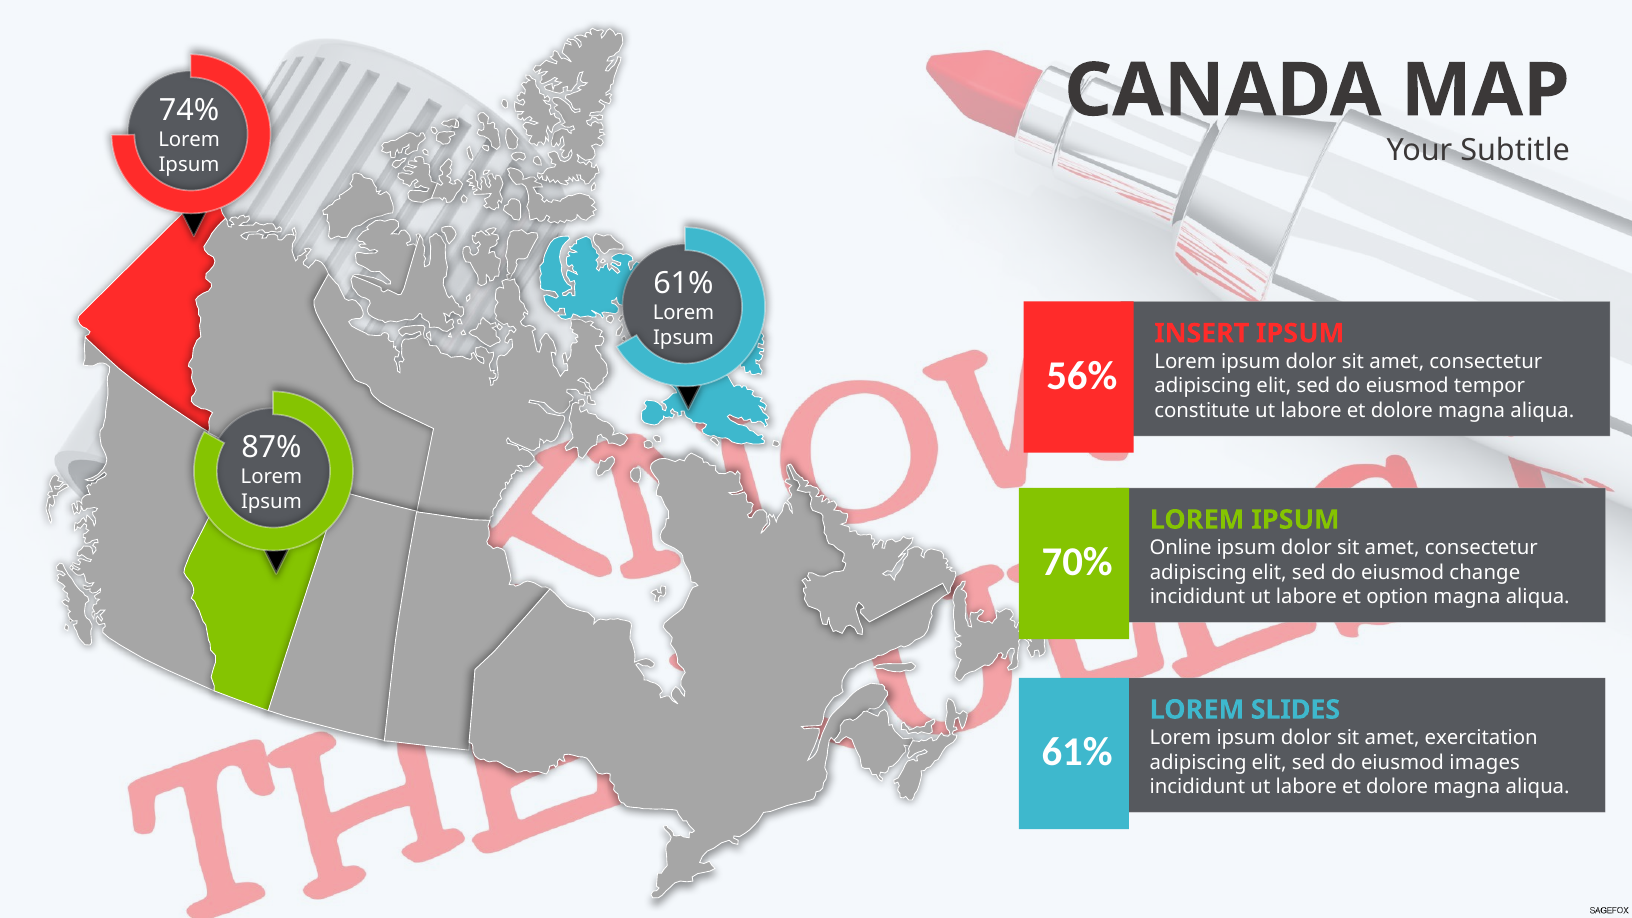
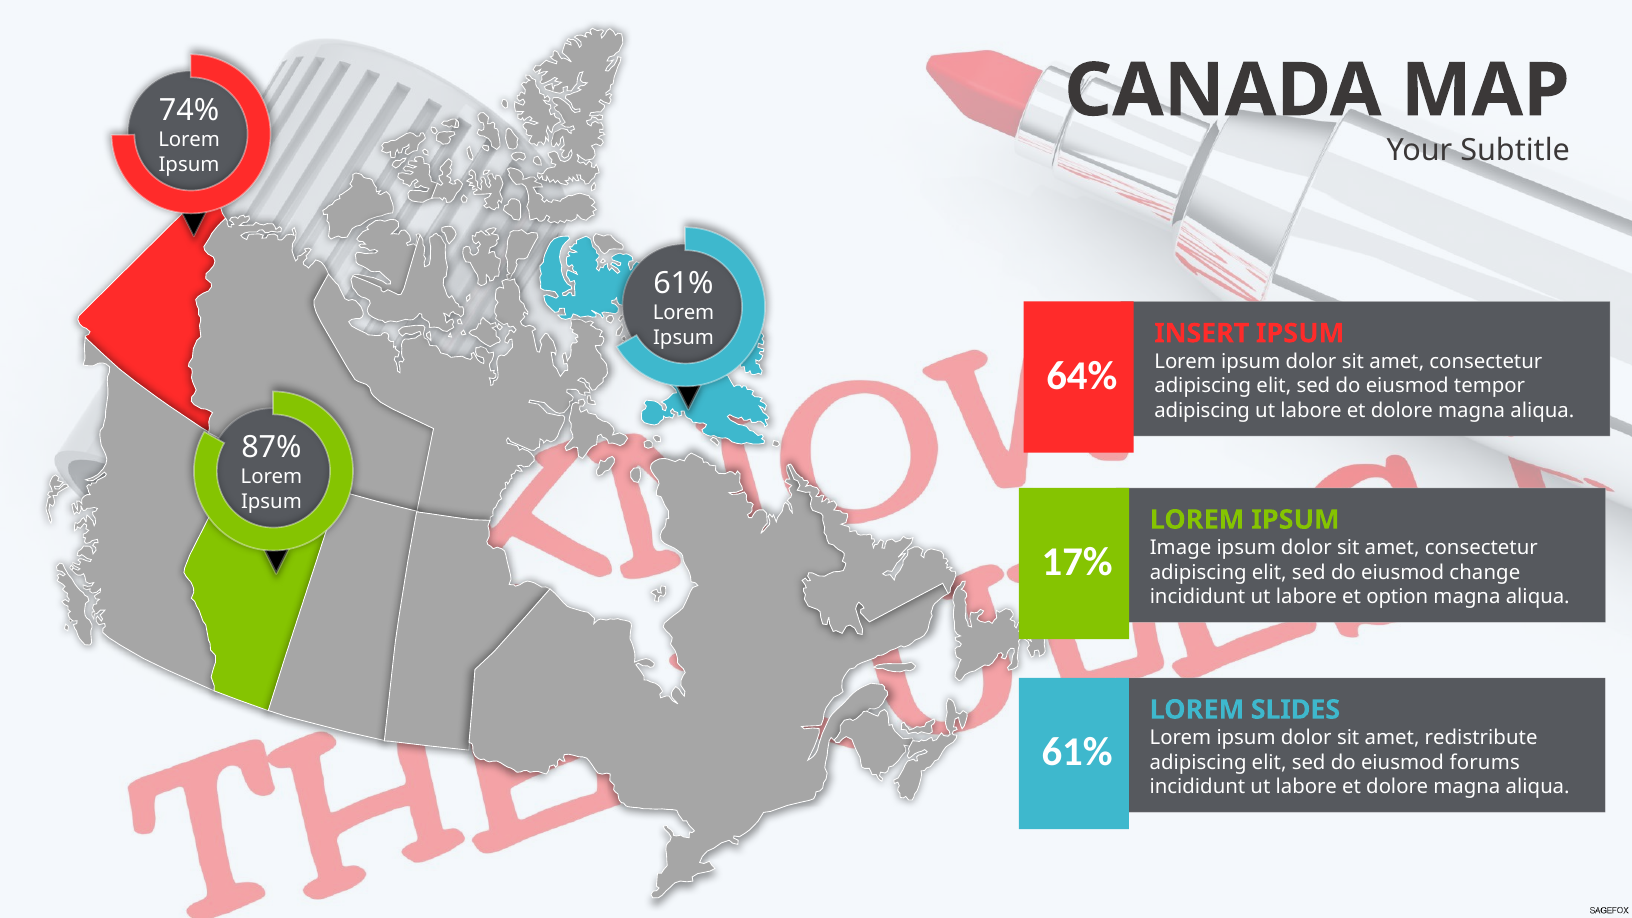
56%: 56% -> 64%
constitute at (1202, 410): constitute -> adipiscing
Online: Online -> Image
70%: 70% -> 17%
exercitation: exercitation -> redistribute
images: images -> forums
